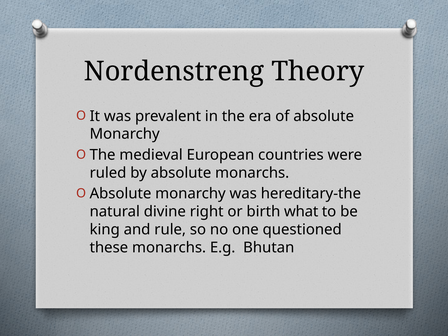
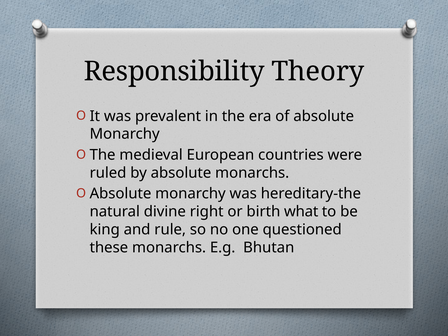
Nordenstreng: Nordenstreng -> Responsibility
